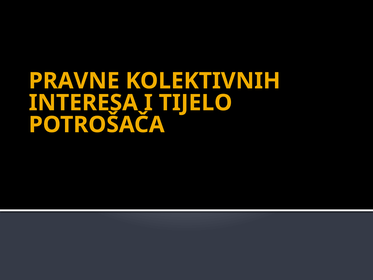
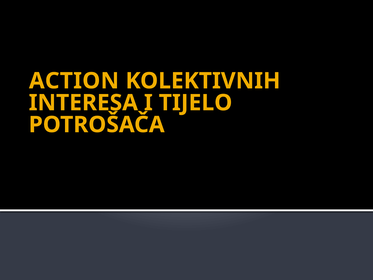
PRAVNE: PRAVNE -> ACTION
